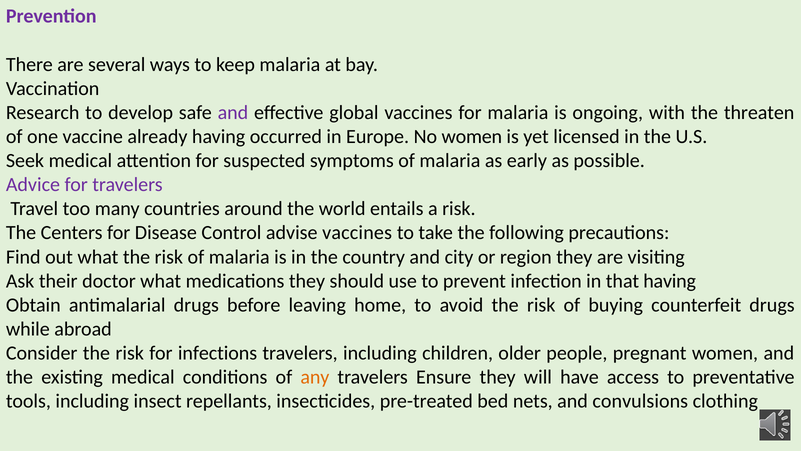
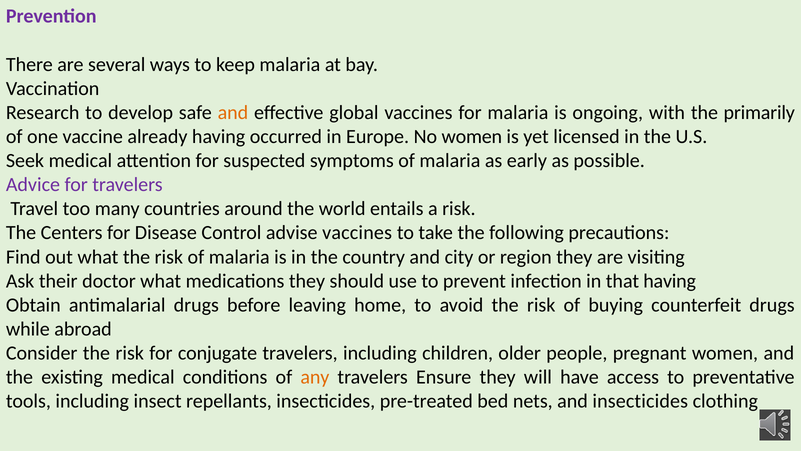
and at (233, 112) colour: purple -> orange
threaten: threaten -> primarily
infections: infections -> conjugate
and convulsions: convulsions -> insecticides
